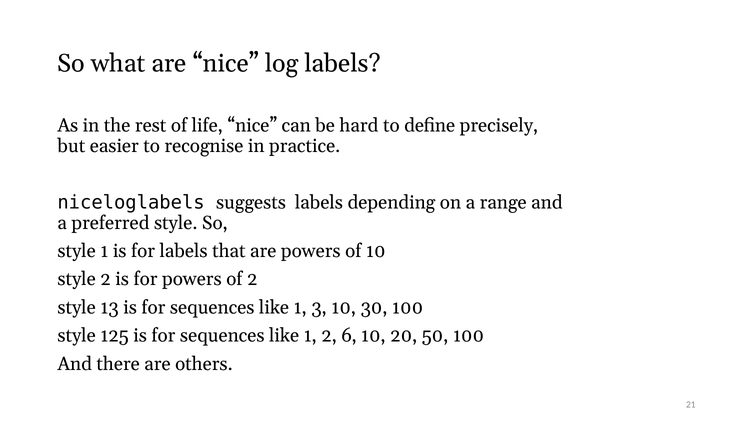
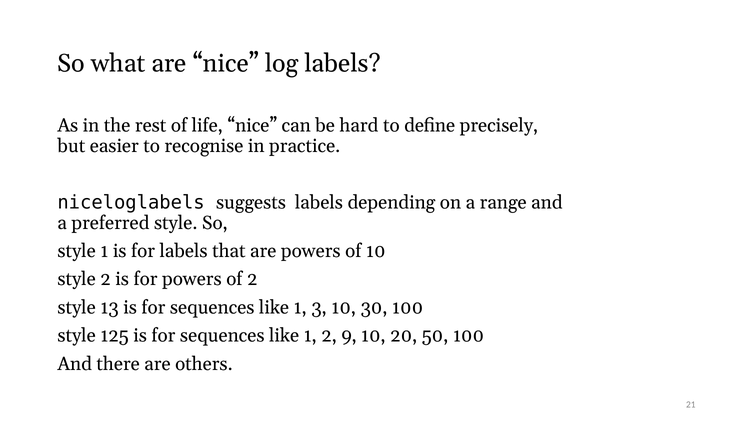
6: 6 -> 9
